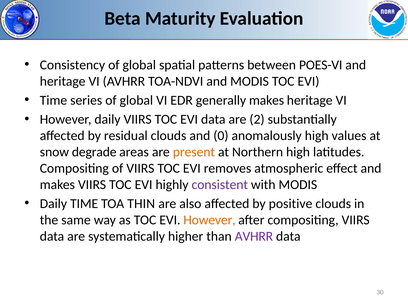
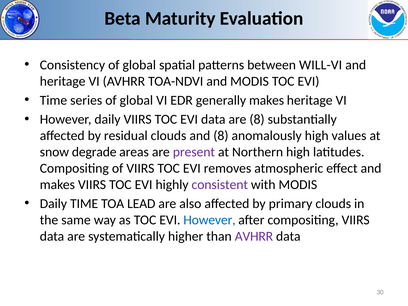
POES-VI: POES-VI -> WILL-VI
are 2: 2 -> 8
and 0: 0 -> 8
present colour: orange -> purple
THIN: THIN -> LEAD
positive: positive -> primary
However at (209, 220) colour: orange -> blue
